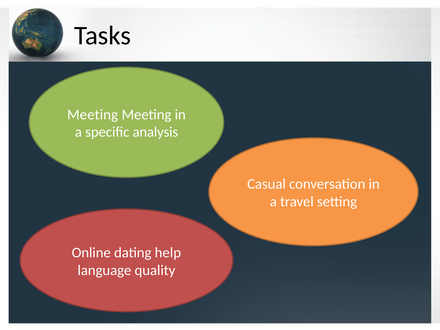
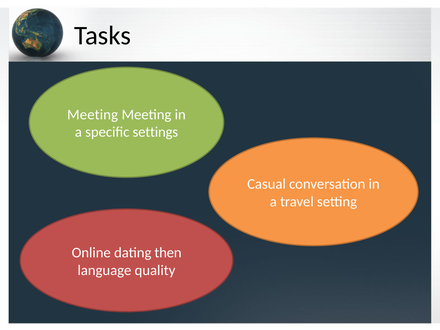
analysis: analysis -> settings
help: help -> then
